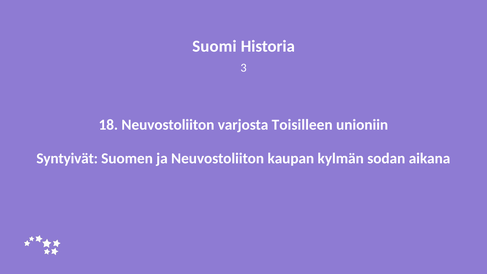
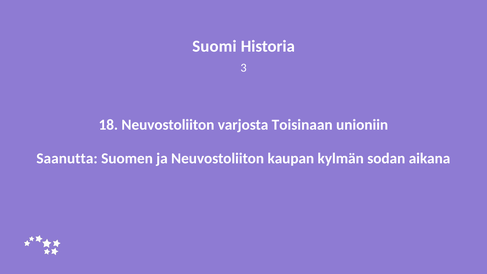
Toisilleen: Toisilleen -> Toisinaan
Syntyivät: Syntyivät -> Saanutta
